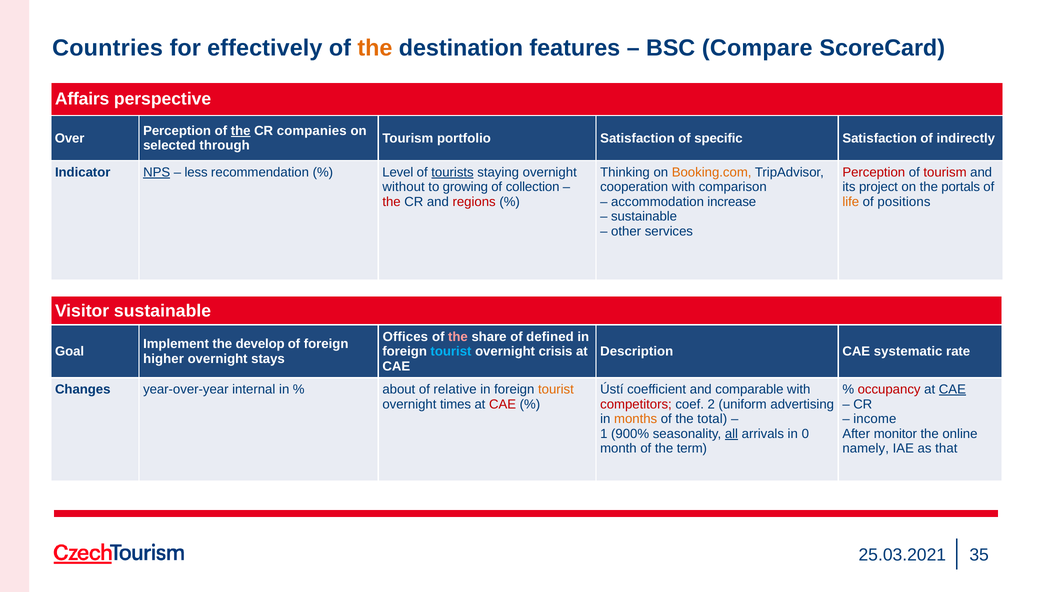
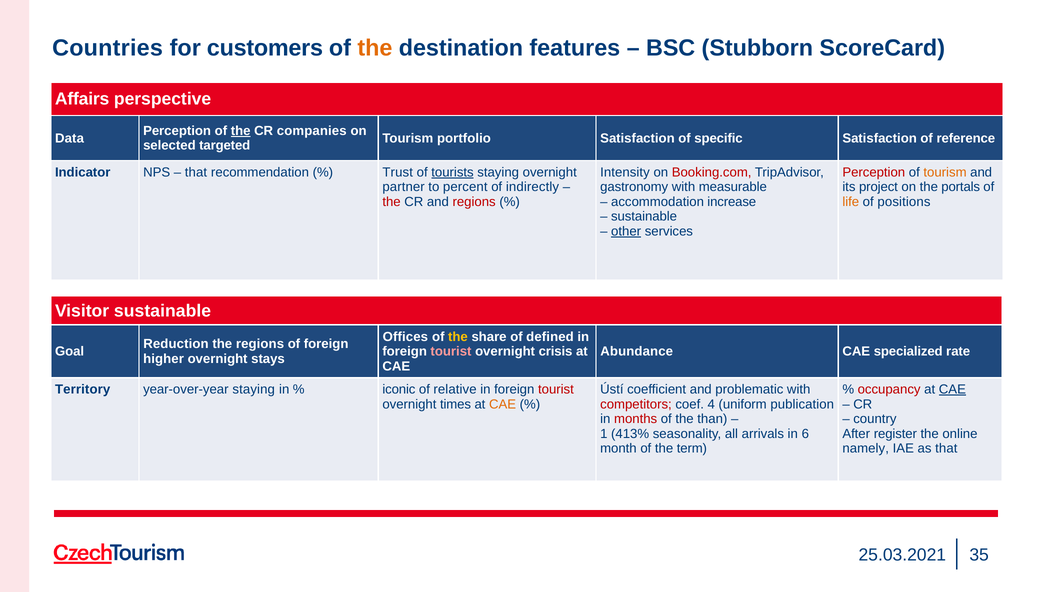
effectively: effectively -> customers
Compare: Compare -> Stubborn
Over: Over -> Data
indirectly: indirectly -> reference
through: through -> targeted
NPS underline: present -> none
less at (196, 172): less -> that
Level: Level -> Trust
Thinking: Thinking -> Intensity
Booking.com colour: orange -> red
tourism at (945, 172) colour: red -> orange
without: without -> partner
growing: growing -> percent
collection: collection -> indirectly
cooperation: cooperation -> gastronomy
comparison: comparison -> measurable
other underline: none -> present
the at (458, 337) colour: pink -> yellow
Implement: Implement -> Reduction
the develop: develop -> regions
tourist at (451, 351) colour: light blue -> pink
Description: Description -> Abundance
systematic: systematic -> specialized
Changes: Changes -> Territory
year-over-year internal: internal -> staying
about: about -> iconic
tourist at (556, 389) colour: orange -> red
comparable: comparable -> problematic
CAE at (503, 404) colour: red -> orange
2: 2 -> 4
advertising: advertising -> publication
months colour: orange -> red
total: total -> than
income: income -> country
900%: 900% -> 413%
all underline: present -> none
0: 0 -> 6
monitor: monitor -> register
